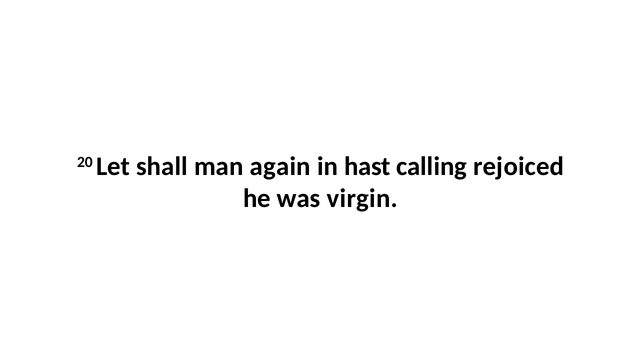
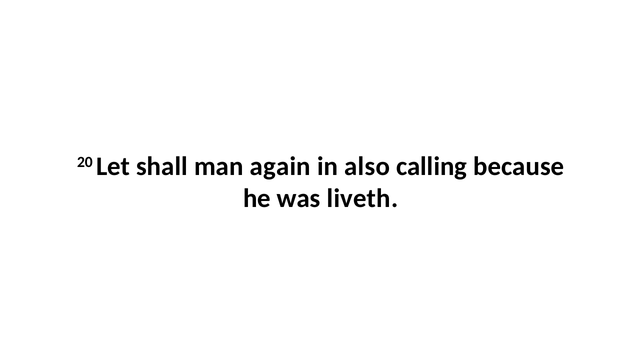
hast: hast -> also
rejoiced: rejoiced -> because
virgin: virgin -> liveth
